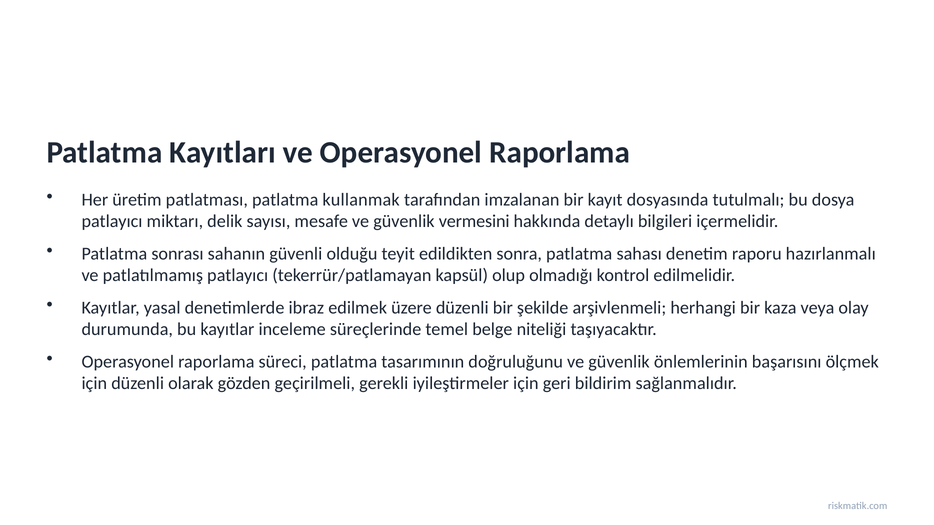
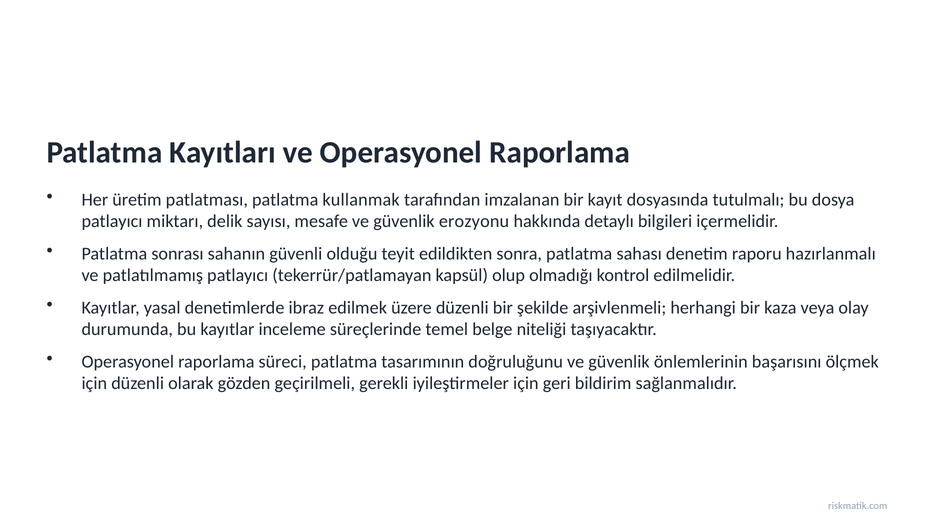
vermesini: vermesini -> erozyonu
